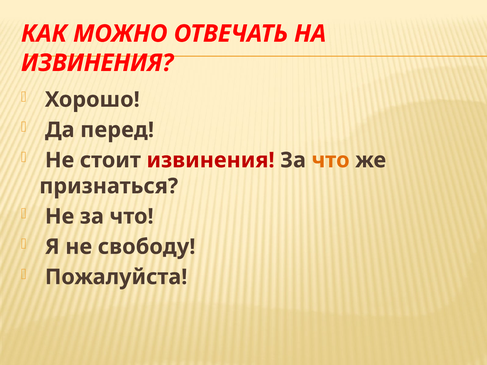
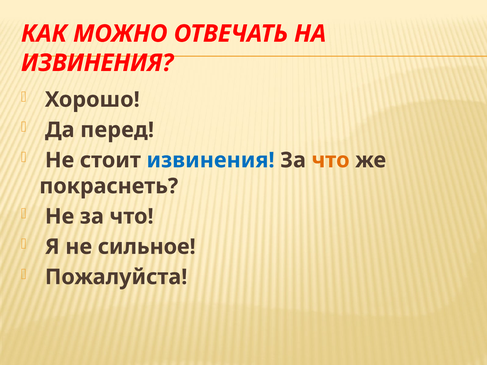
извинения at (211, 160) colour: red -> blue
признаться: признаться -> покраснеть
свободу: свободу -> сильное
